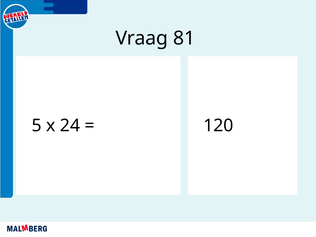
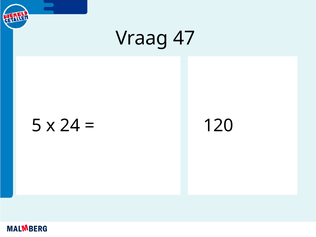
81: 81 -> 47
